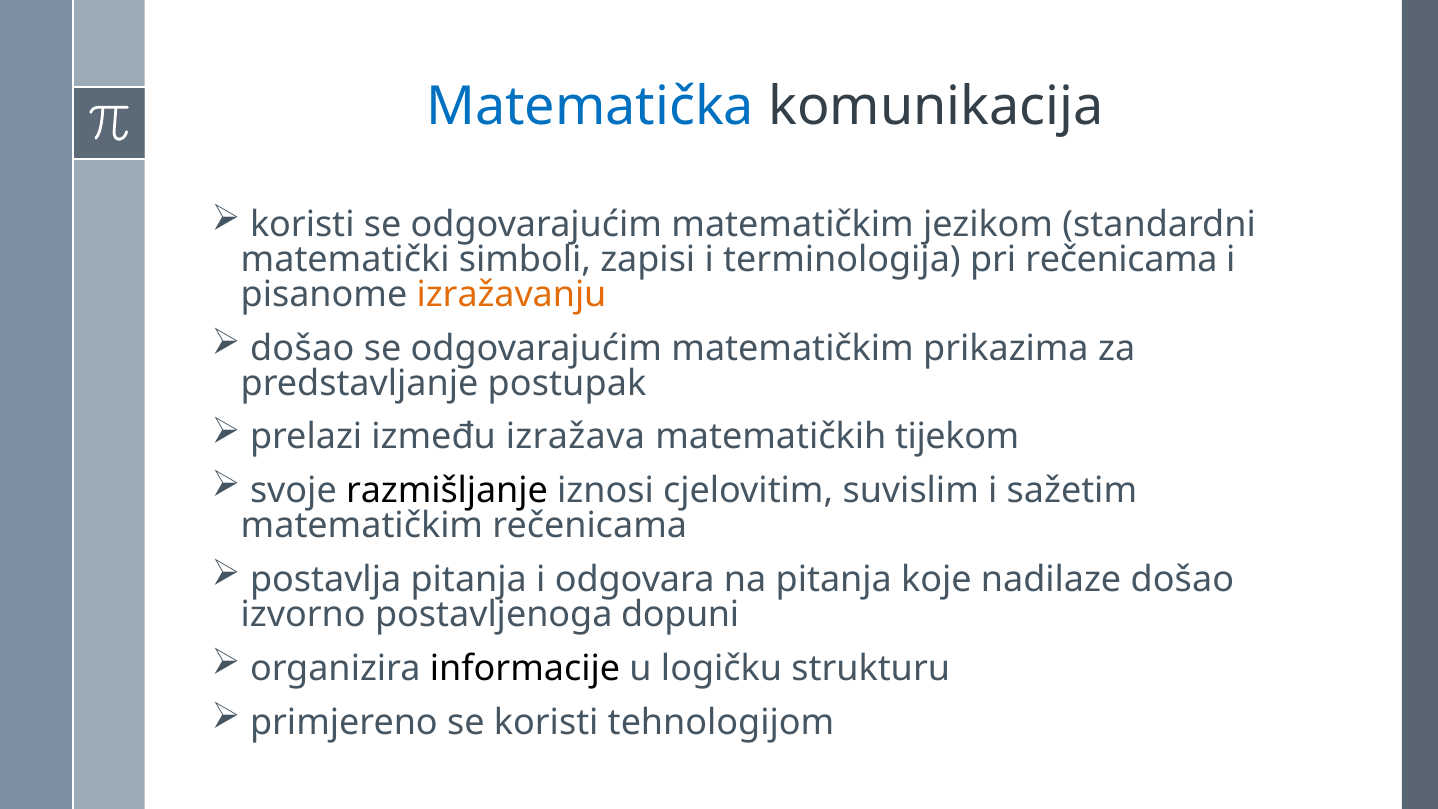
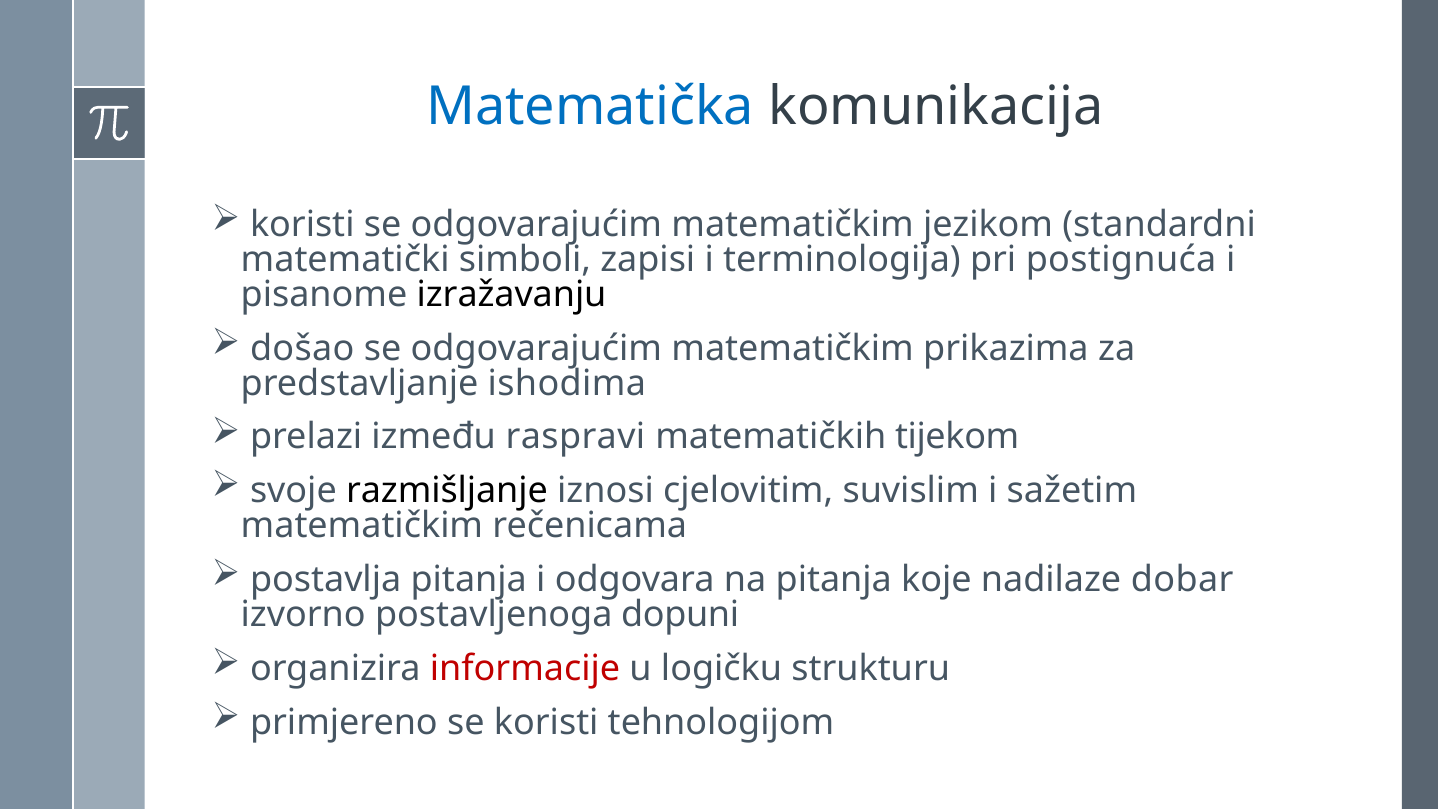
pri rečenicama: rečenicama -> postignuća
izražavanju colour: orange -> black
postupak: postupak -> ishodima
izražava: izražava -> raspravi
nadilaze došao: došao -> dobar
informacije colour: black -> red
